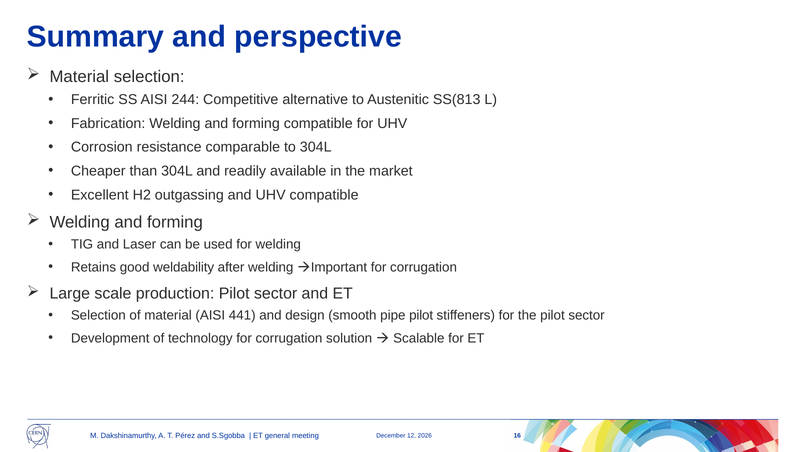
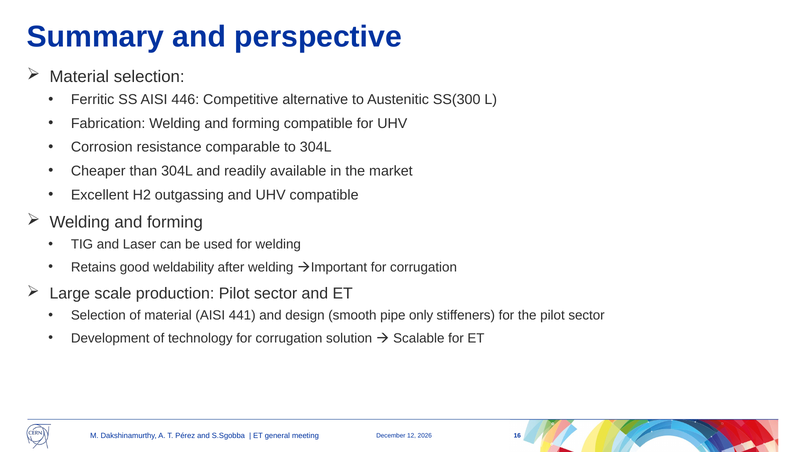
244: 244 -> 446
SS(813: SS(813 -> SS(300
pipe pilot: pilot -> only
